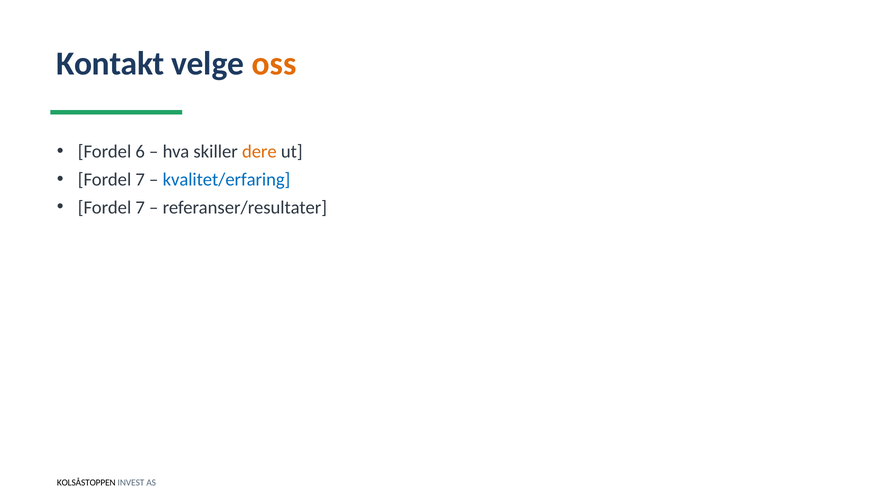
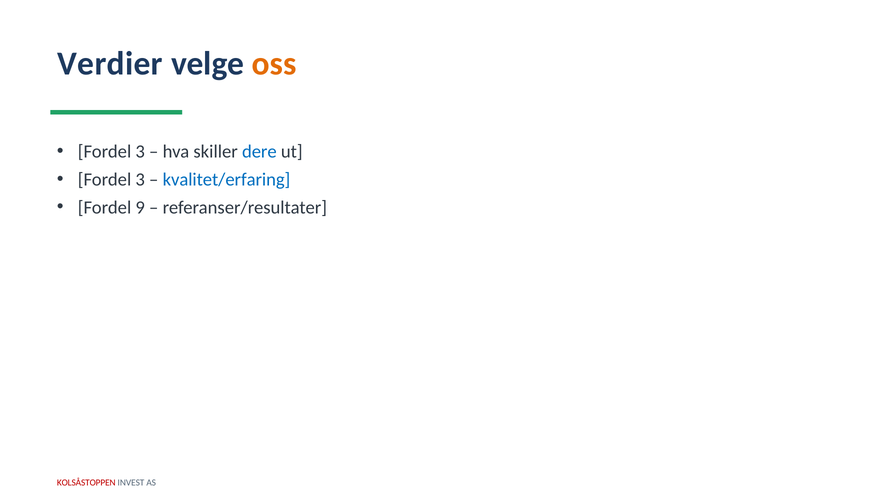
Kontakt: Kontakt -> Verdier
6 at (140, 151): 6 -> 3
dere colour: orange -> blue
7 at (140, 179): 7 -> 3
7 at (140, 207): 7 -> 9
KOLSÅSTOPPEN colour: black -> red
